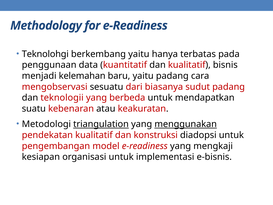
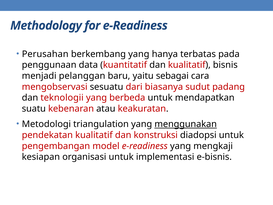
Teknolohgi: Teknolohgi -> Perusahan
berkembang yaitu: yaitu -> yang
kelemahan: kelemahan -> pelanggan
yaitu padang: padang -> sebagai
triangulation underline: present -> none
